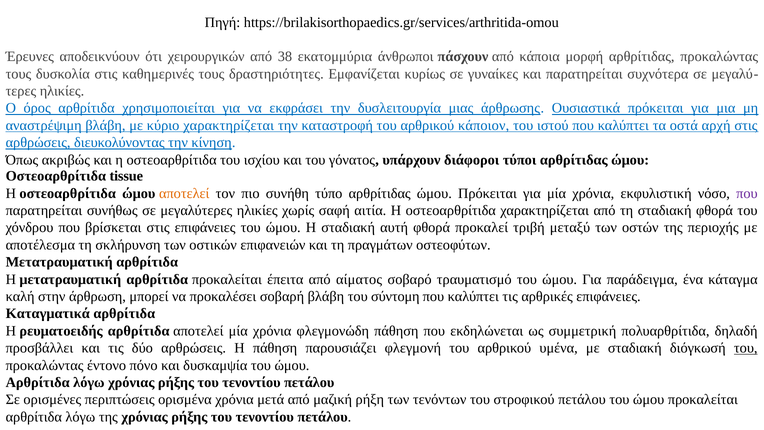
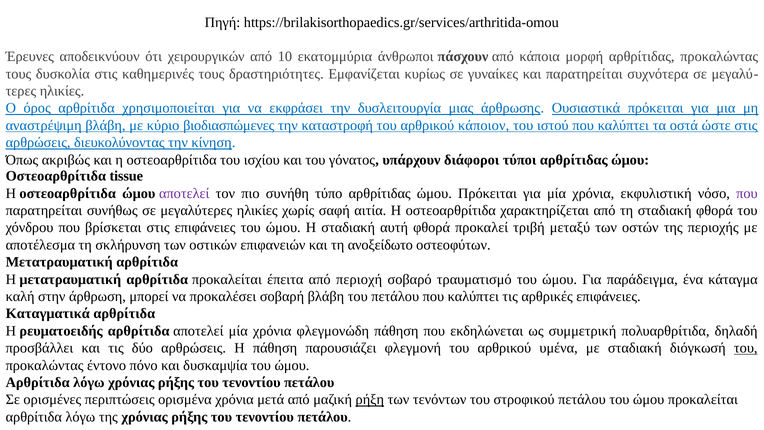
38: 38 -> 10
κύριο χαρακτηρίζεται: χαρακτηρίζεται -> βιοδιασπώμενες
αρχή: αρχή -> ώστε
αποτελεί at (184, 193) colour: orange -> purple
πραγμάτων: πραγμάτων -> ανοξείδωτο
αίματος: αίματος -> περιοχή
του σύντομη: σύντομη -> πετάλου
ρήξη underline: none -> present
